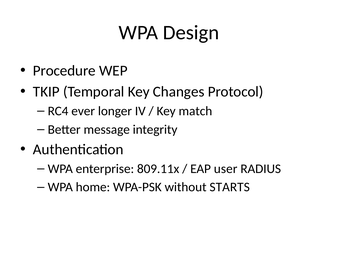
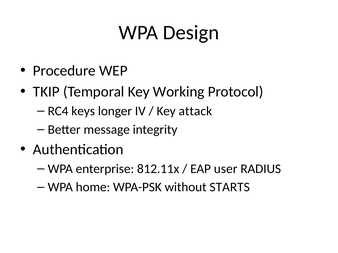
Changes: Changes -> Working
ever: ever -> keys
match: match -> attack
809.11x: 809.11x -> 812.11x
